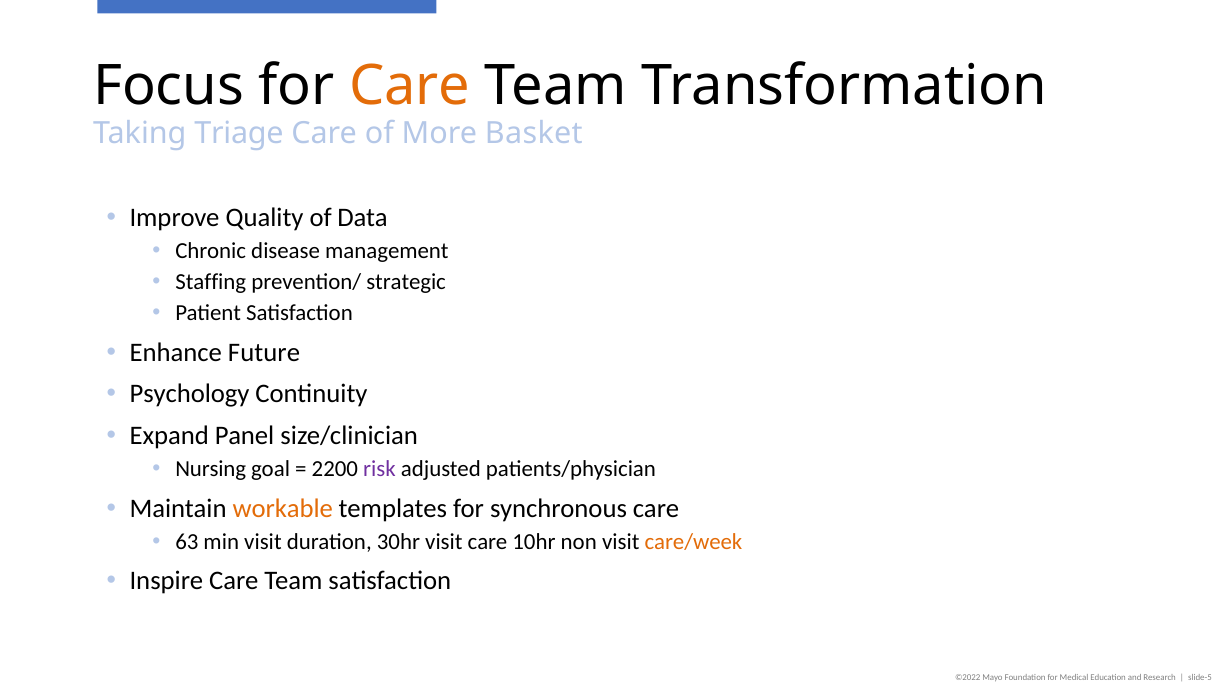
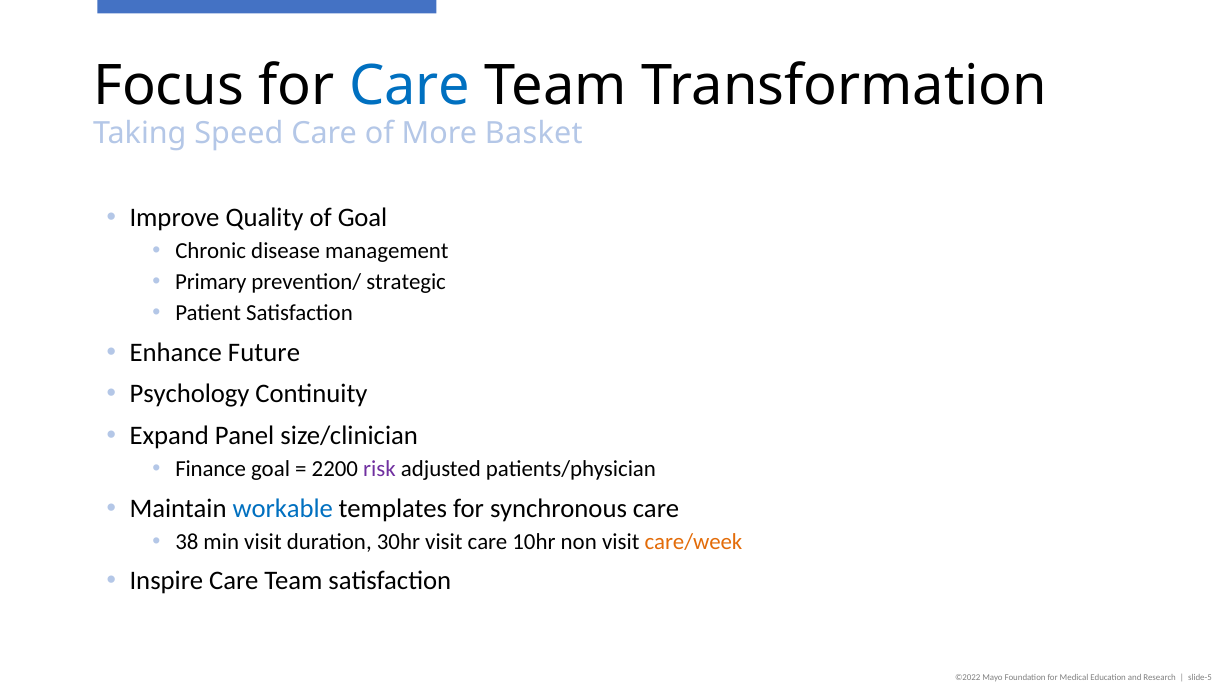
Care at (410, 86) colour: orange -> blue
Triage: Triage -> Speed
of Data: Data -> Goal
Staffing: Staffing -> Primary
Nursing: Nursing -> Finance
workable colour: orange -> blue
63: 63 -> 38
